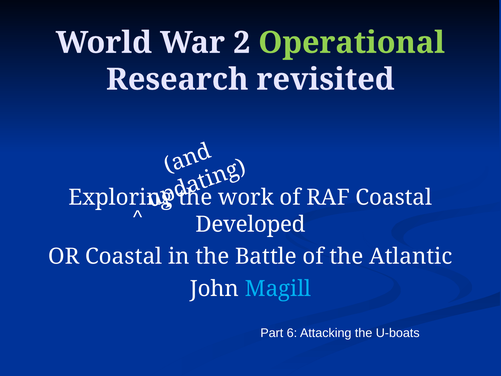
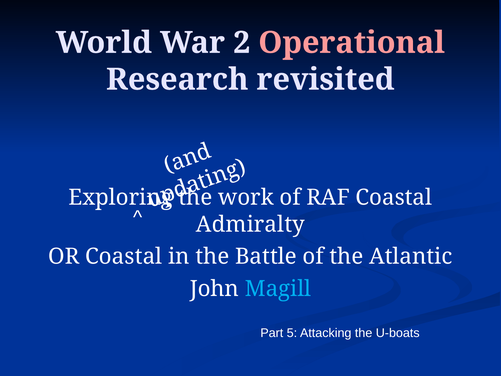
Operational colour: light green -> pink
Developed: Developed -> Admiralty
6: 6 -> 5
